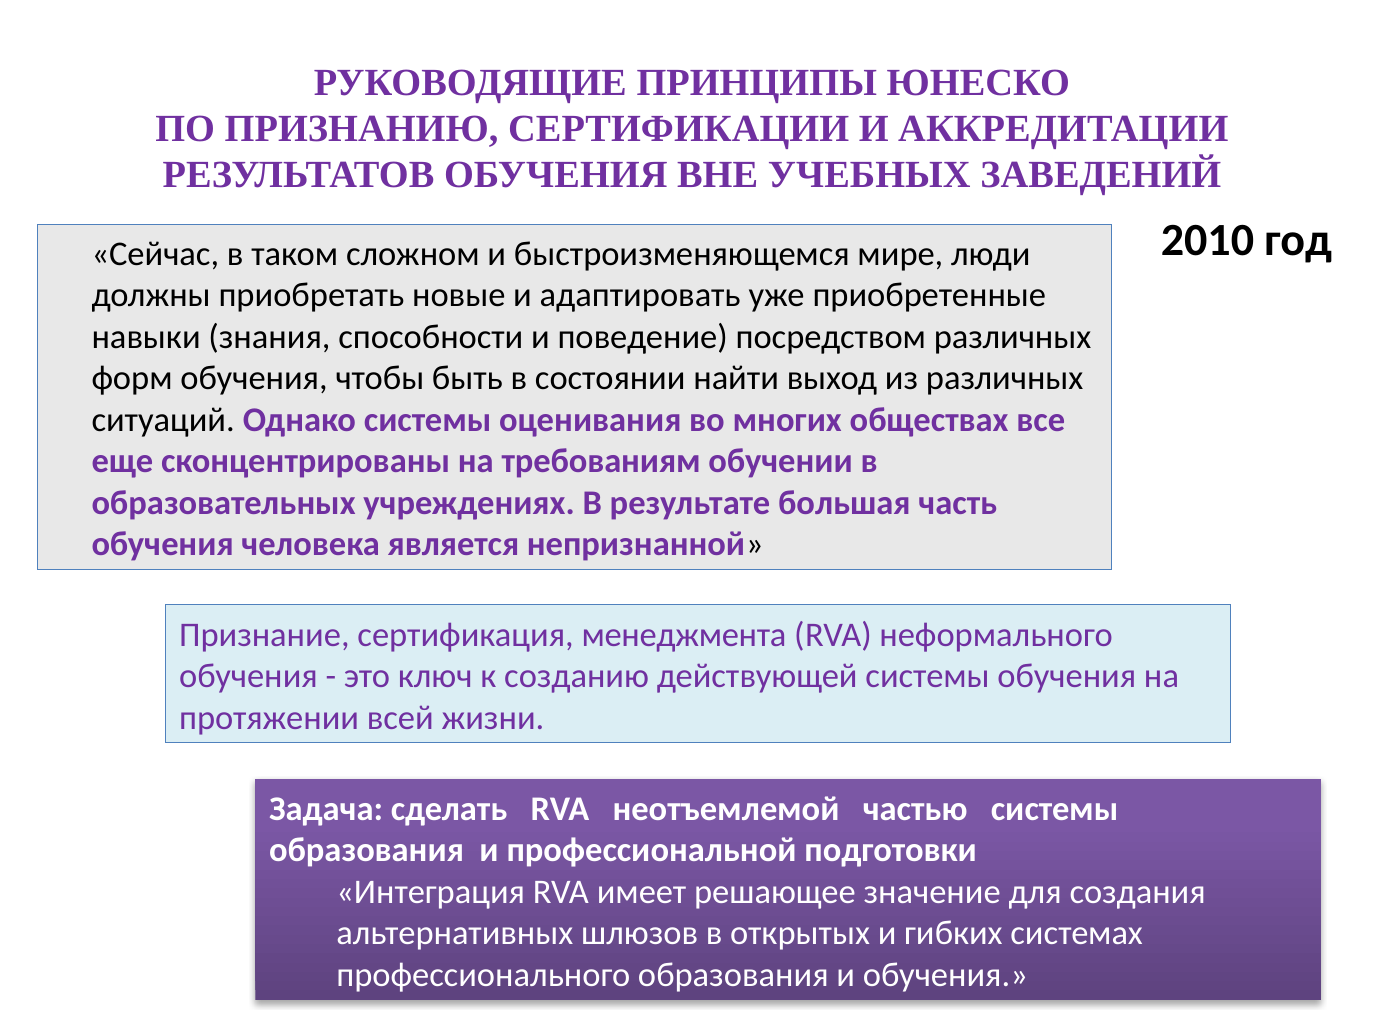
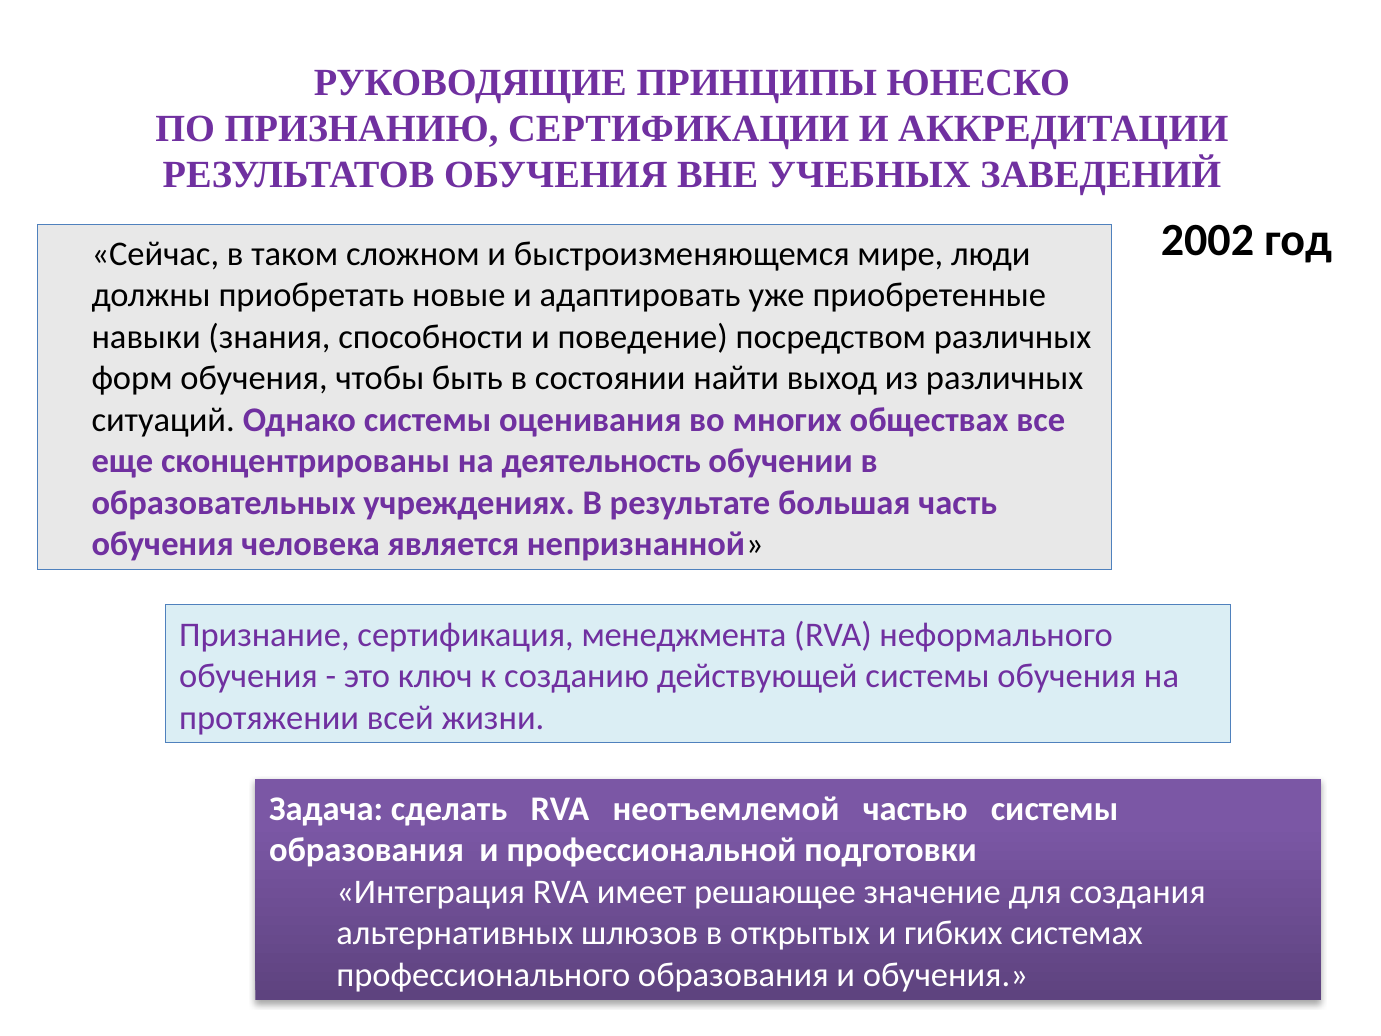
2010: 2010 -> 2002
требованиям: требованиям -> деятельность
